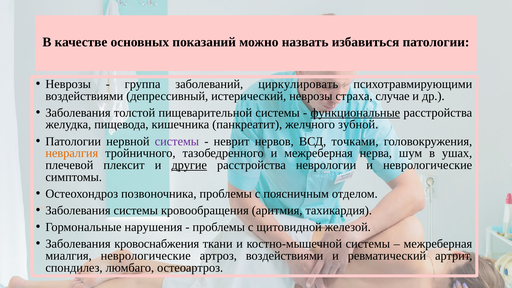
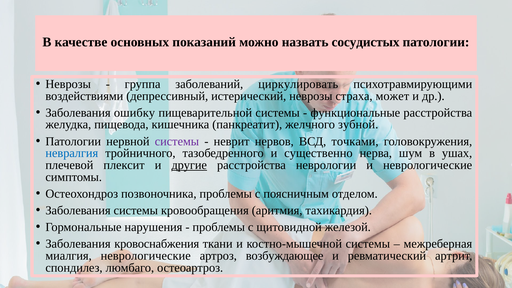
избавиться: избавиться -> сосудистых
случае: случае -> может
толстой: толстой -> ошибку
функциональные underline: present -> none
невралгия colour: orange -> blue
и межреберная: межреберная -> существенно
артроз воздействиями: воздействиями -> возбуждающее
